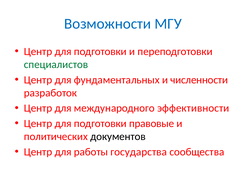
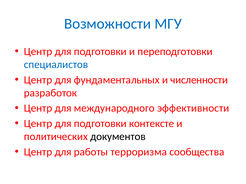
специалистов colour: green -> blue
правовые: правовые -> контексте
государства: государства -> терроризма
